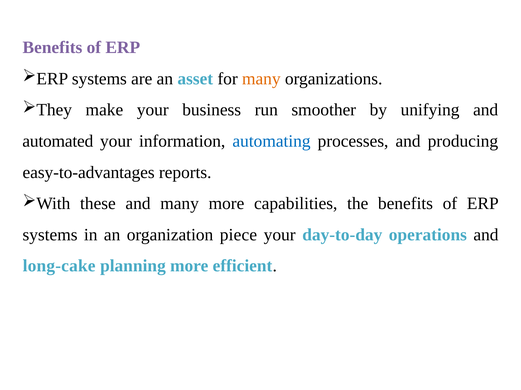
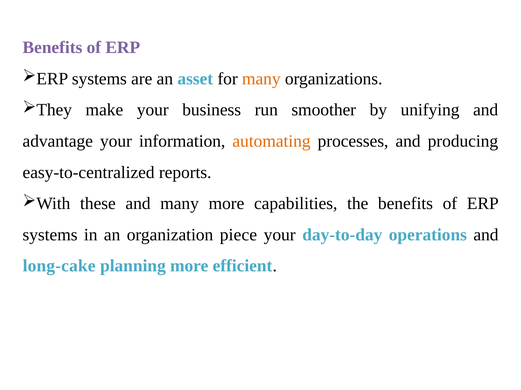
automated: automated -> advantage
automating colour: blue -> orange
easy-to-advantages: easy-to-advantages -> easy-to-centralized
